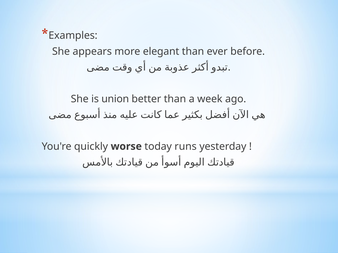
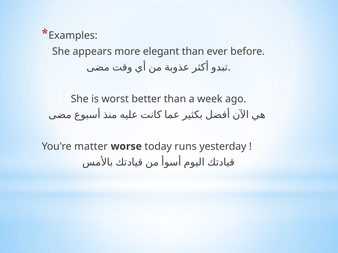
union: union -> worst
quickly: quickly -> matter
